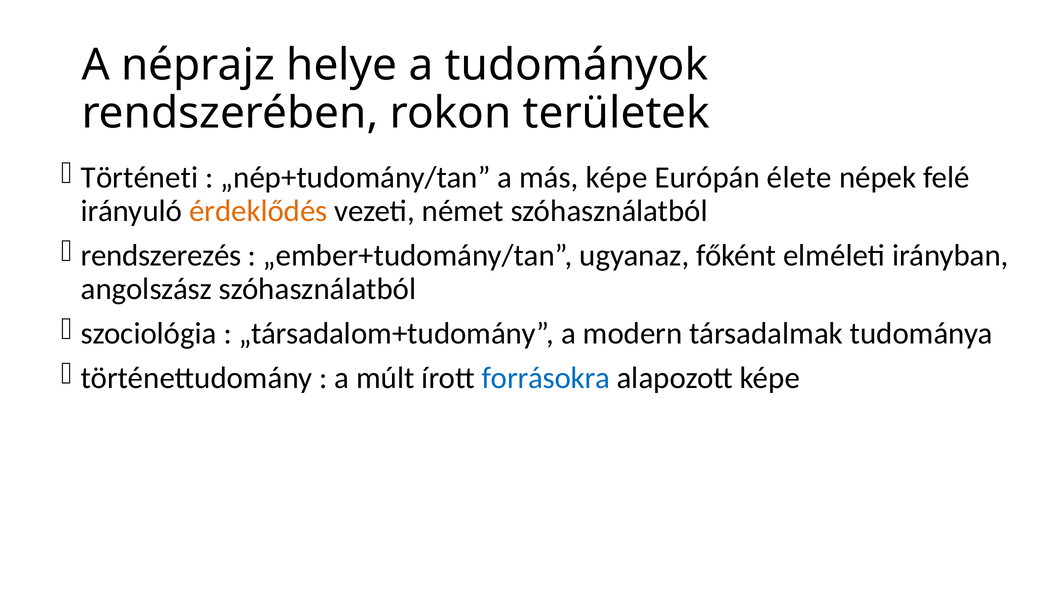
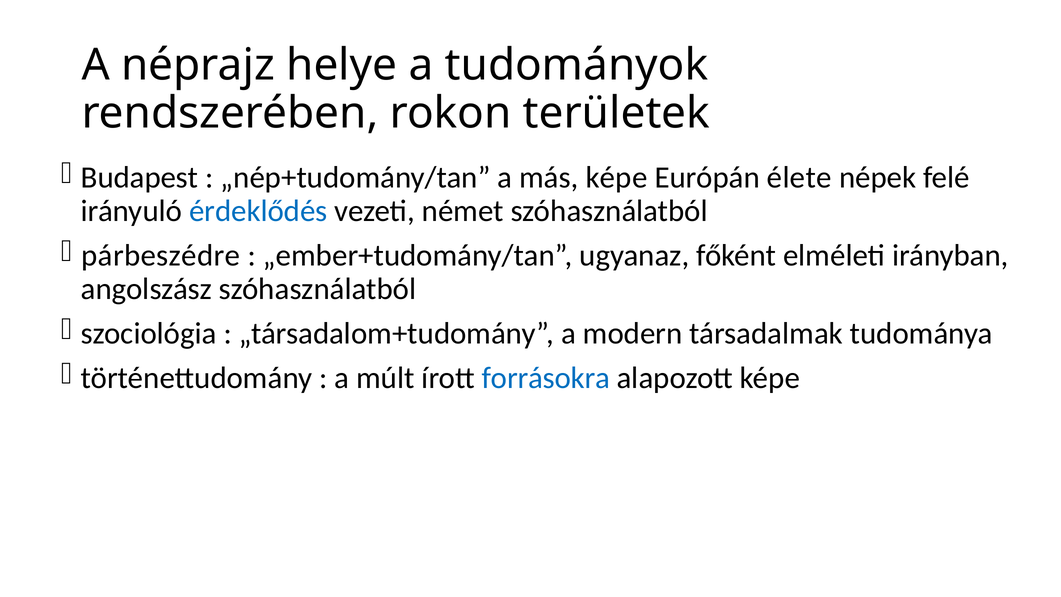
Történeti: Történeti -> Budapest
érdeklődés colour: orange -> blue
rendszerezés: rendszerezés -> párbeszédre
